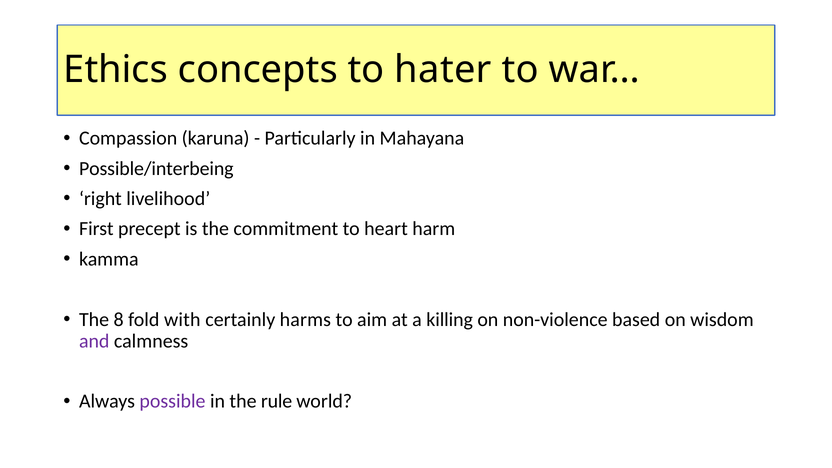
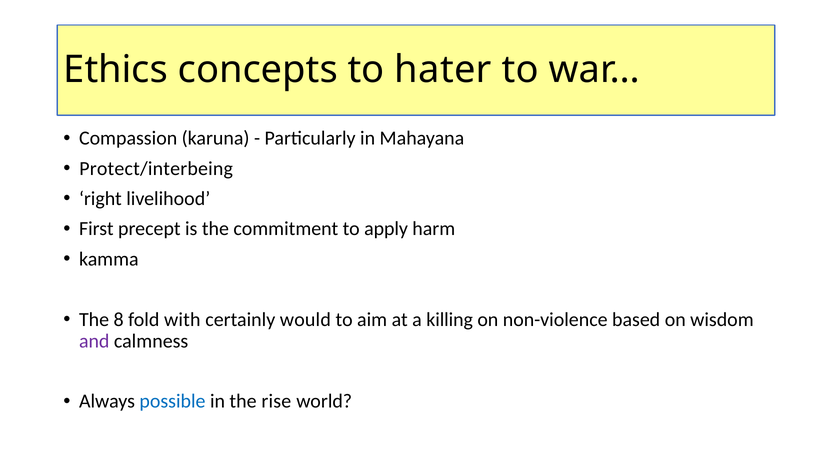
Possible/interbeing: Possible/interbeing -> Protect/interbeing
heart: heart -> apply
harms: harms -> would
possible colour: purple -> blue
rule: rule -> rise
